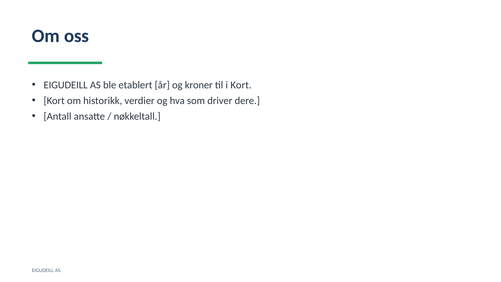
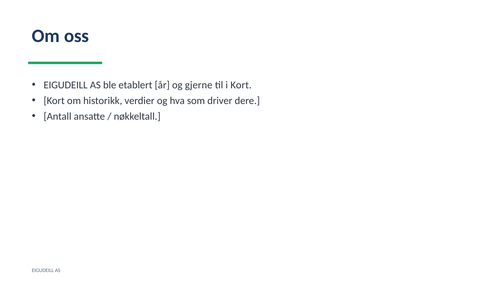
kroner: kroner -> gjerne
